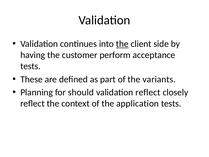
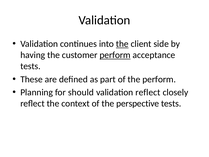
perform at (115, 55) underline: none -> present
the variants: variants -> perform
application: application -> perspective
